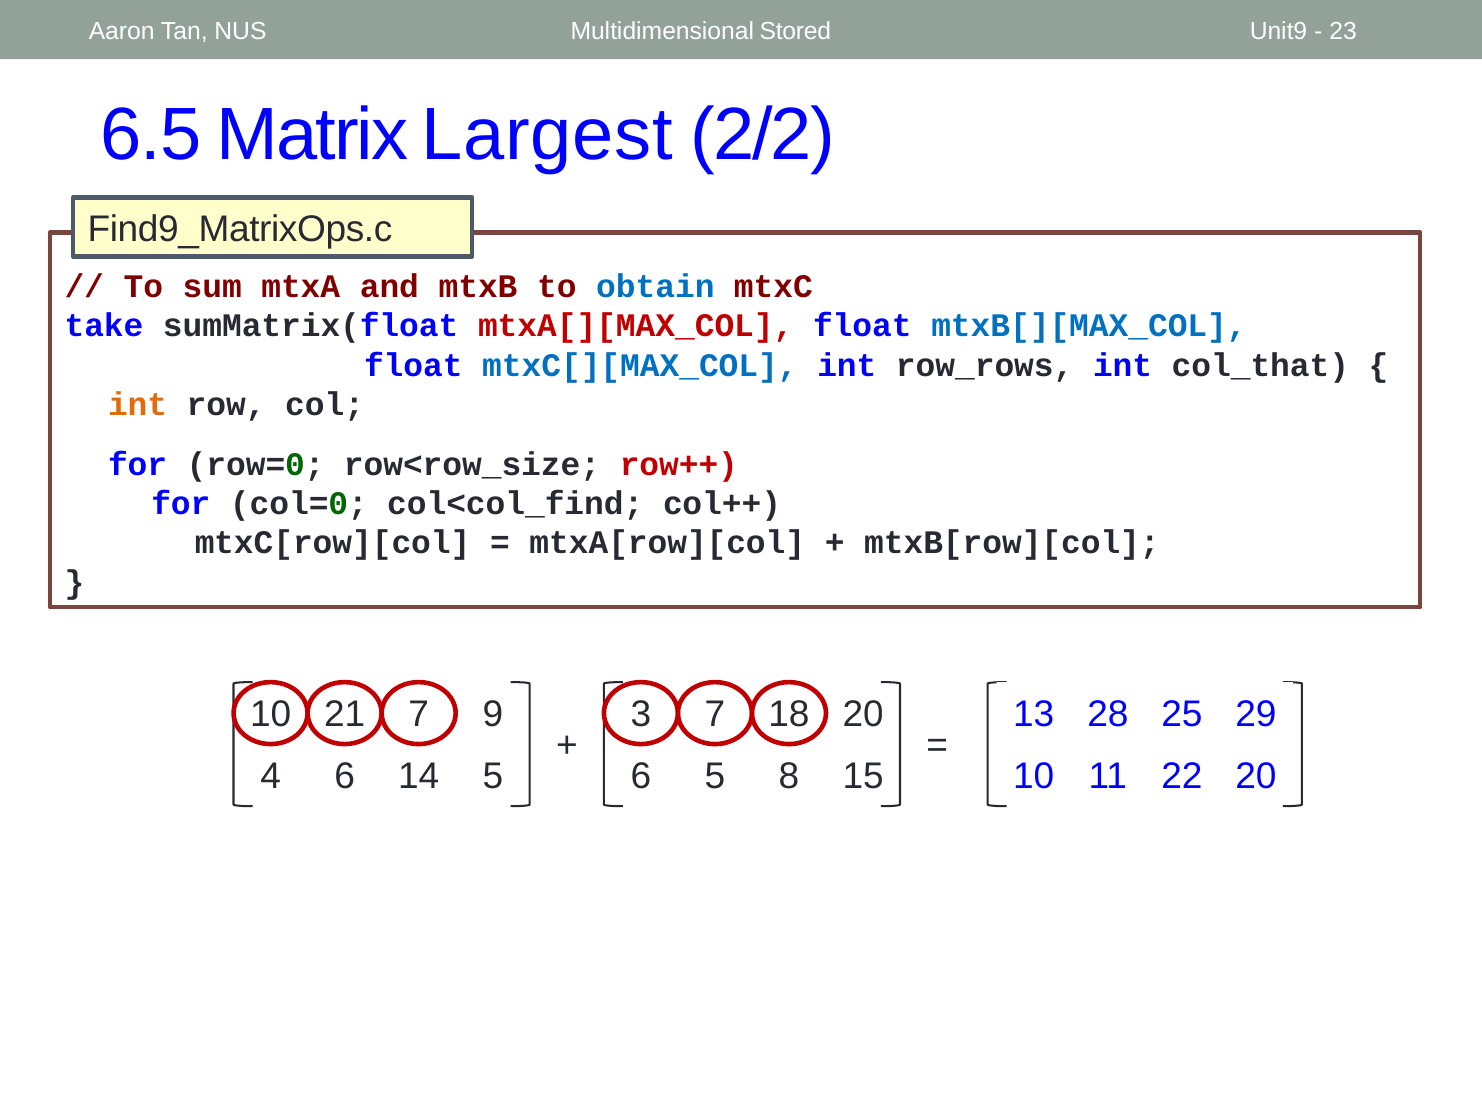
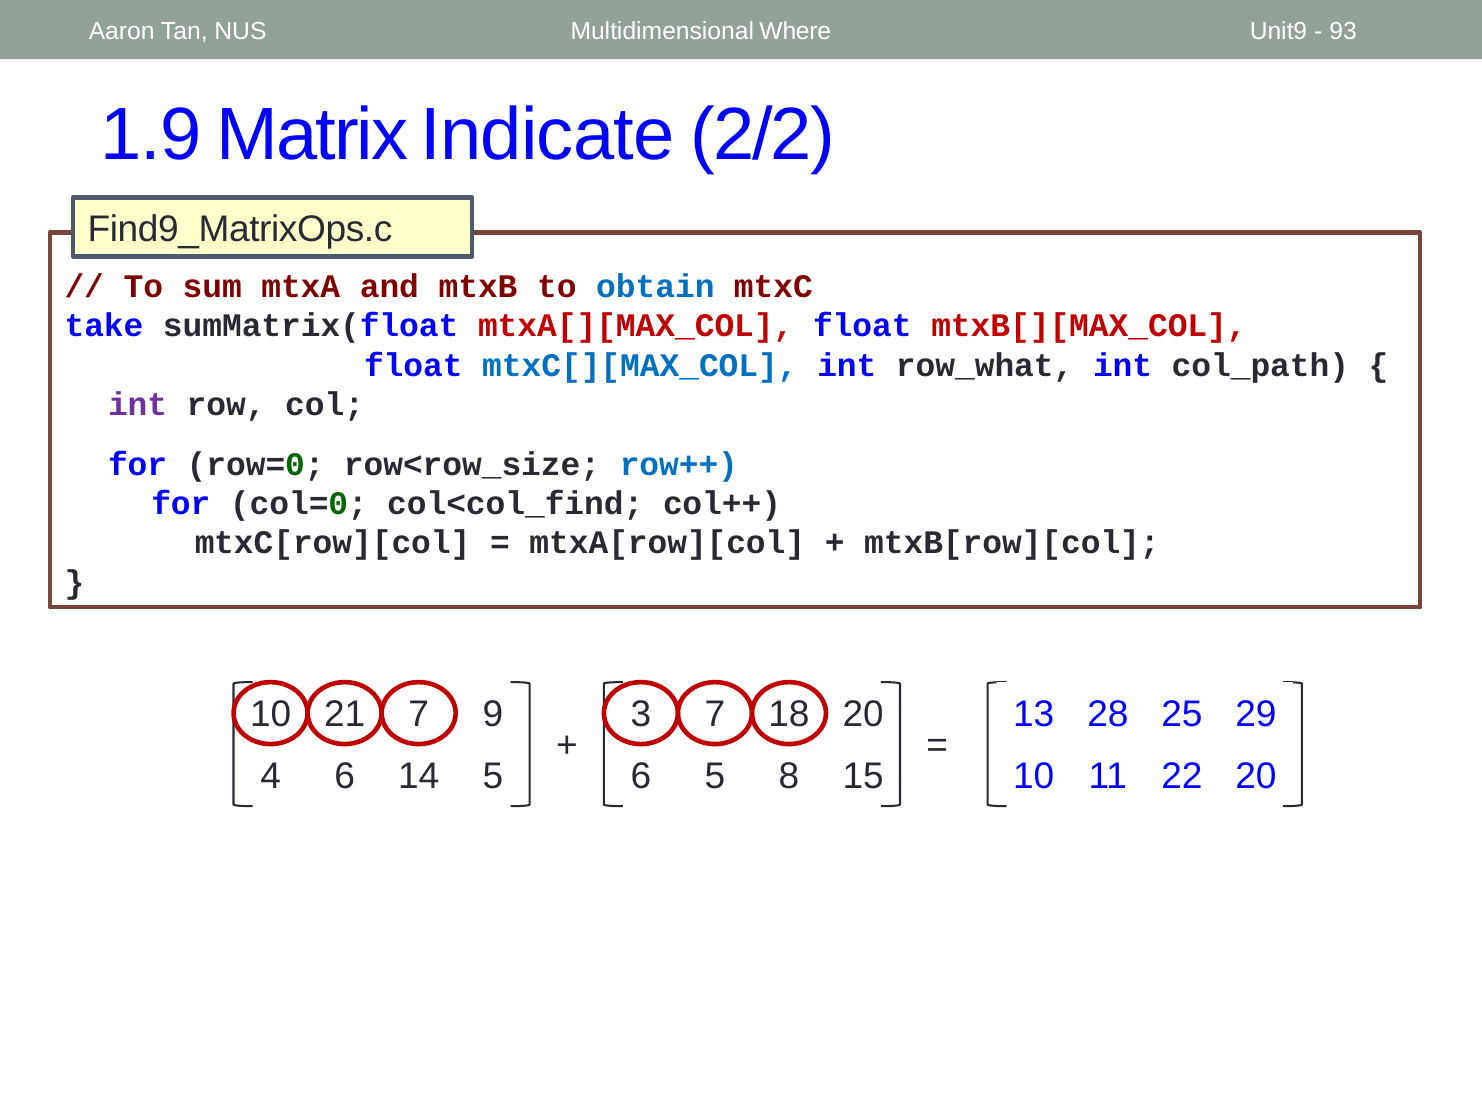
Stored: Stored -> Where
23: 23 -> 93
6.5: 6.5 -> 1.9
Largest: Largest -> Indicate
mtxB[][MAX_COL colour: blue -> red
row_rows: row_rows -> row_what
col_that: col_that -> col_path
int at (138, 405) colour: orange -> purple
row++ colour: red -> blue
